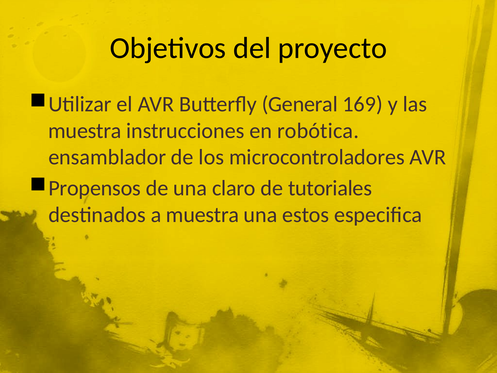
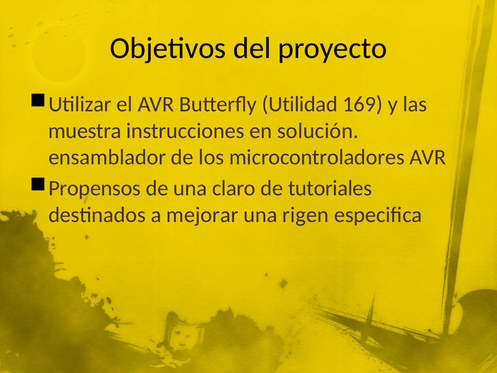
General: General -> Utilidad
robótica: robótica -> solución
a muestra: muestra -> mejorar
estos: estos -> rigen
